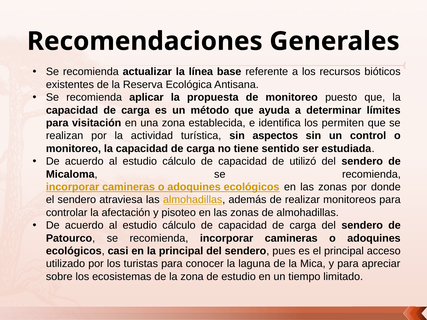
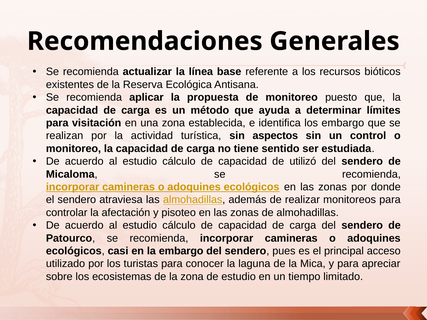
los permiten: permiten -> embargo
la principal: principal -> embargo
